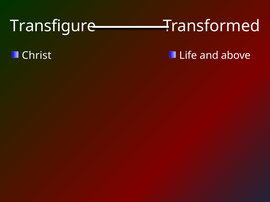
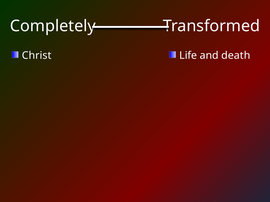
Transfigure: Transfigure -> Completely
above: above -> death
